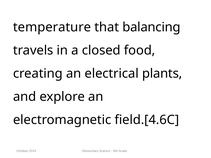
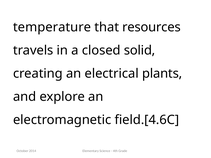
balancing: balancing -> resources
food: food -> solid
